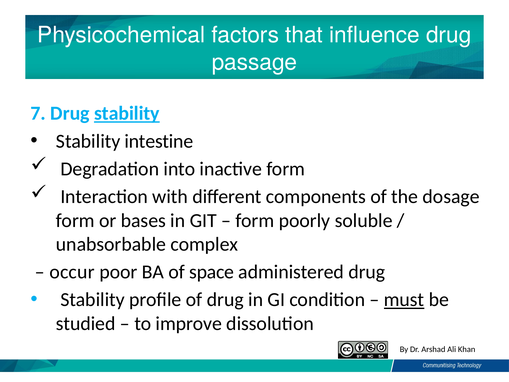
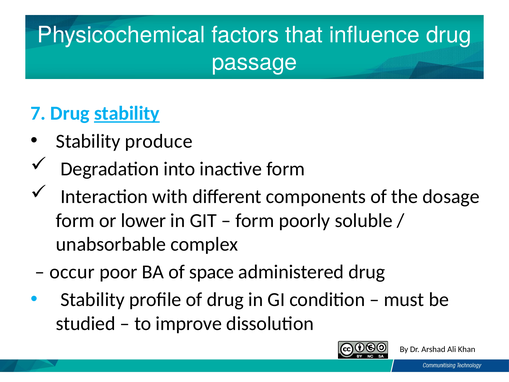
intestine: intestine -> produce
bases: bases -> lower
must underline: present -> none
